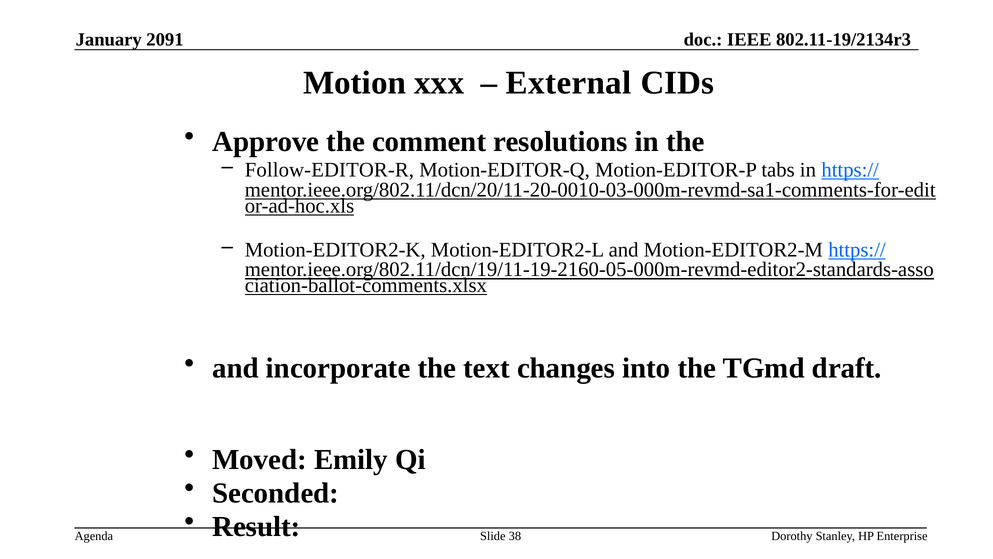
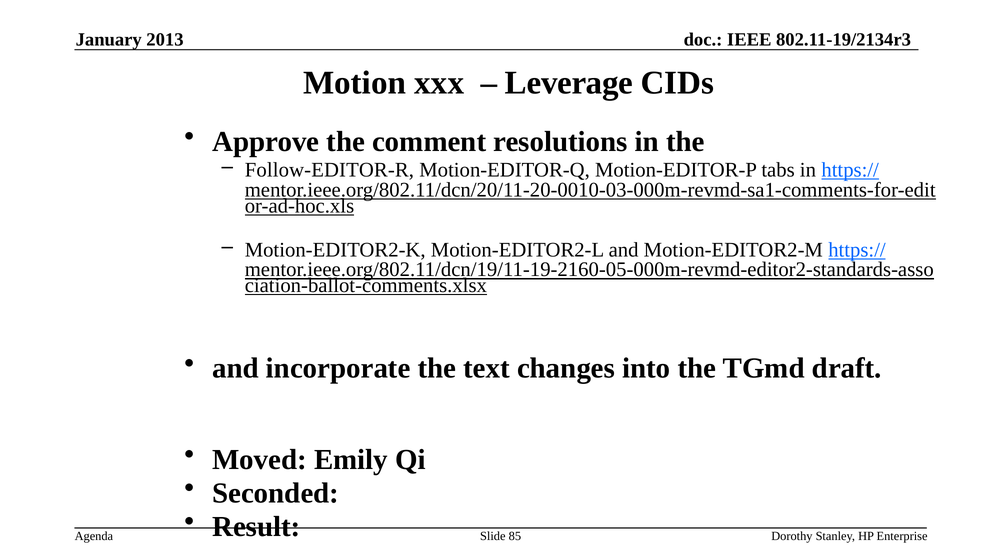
2091: 2091 -> 2013
External: External -> Leverage
38: 38 -> 85
